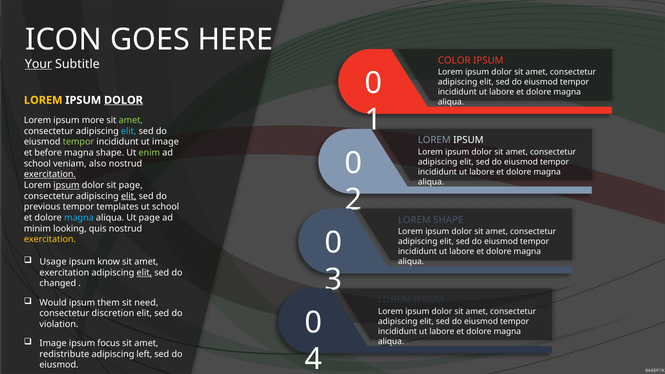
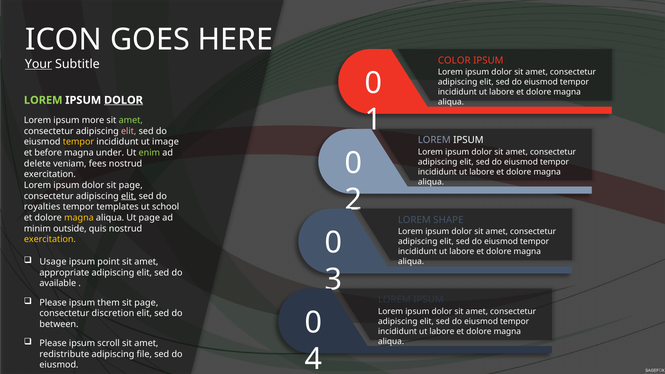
LOREM at (43, 100) colour: yellow -> light green
elit at (129, 131) colour: light blue -> pink
tempor at (78, 142) colour: light green -> yellow
magna shape: shape -> under
school at (37, 164): school -> delete
also: also -> fees
exercitation at (50, 174) underline: present -> none
ipsum at (66, 185) underline: present -> none
previous: previous -> royalties
magna at (79, 218) colour: light blue -> yellow
looking: looking -> outside
know: know -> point
exercitation at (64, 273): exercitation -> appropriate
elit at (144, 273) underline: present -> none
changed: changed -> available
Would at (53, 303): Would -> Please
need at (146, 303): need -> page
violation: violation -> between
Image at (53, 343): Image -> Please
focus: focus -> scroll
left: left -> file
